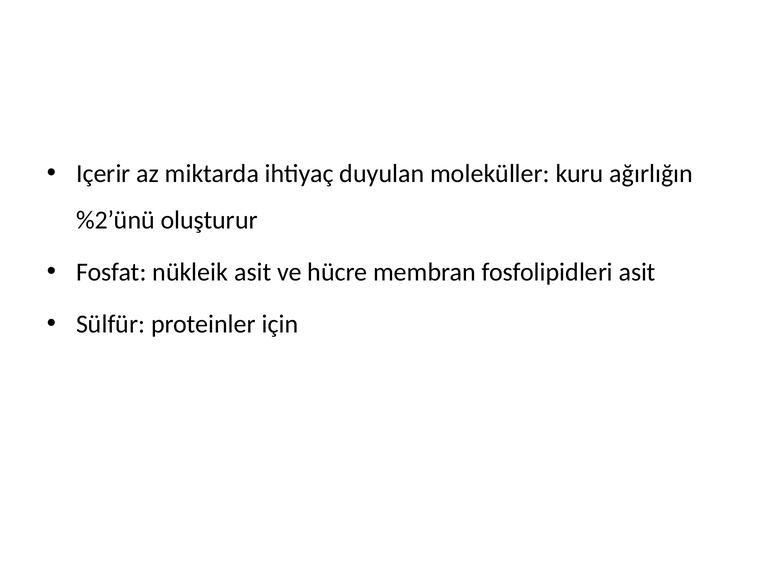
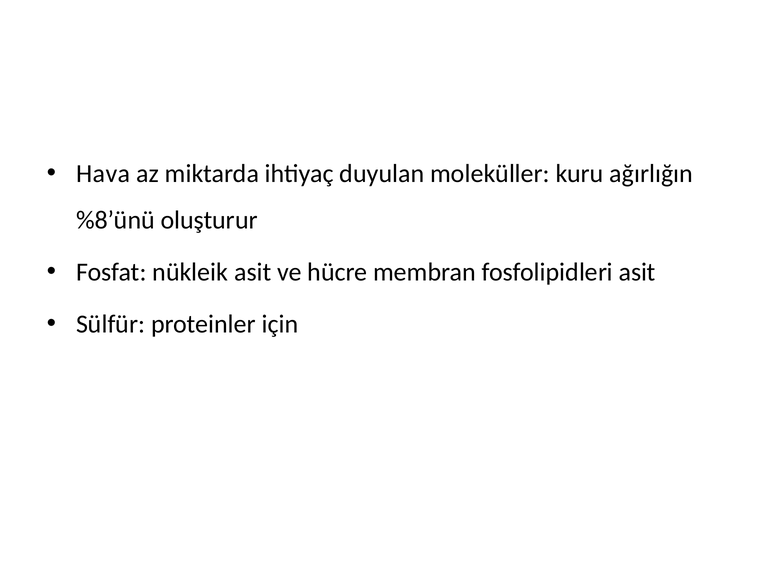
Içerir: Içerir -> Hava
%2’ünü: %2’ünü -> %8’ünü
